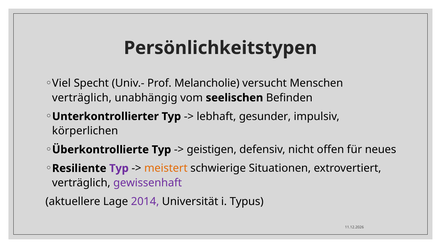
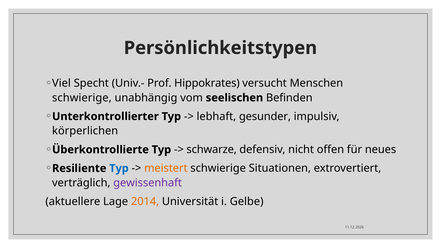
Melancholie: Melancholie -> Hippokrates
verträglich at (82, 98): verträglich -> schwierige
geistigen: geistigen -> schwarze
Typ at (119, 168) colour: purple -> blue
2014 colour: purple -> orange
Typus: Typus -> Gelbe
